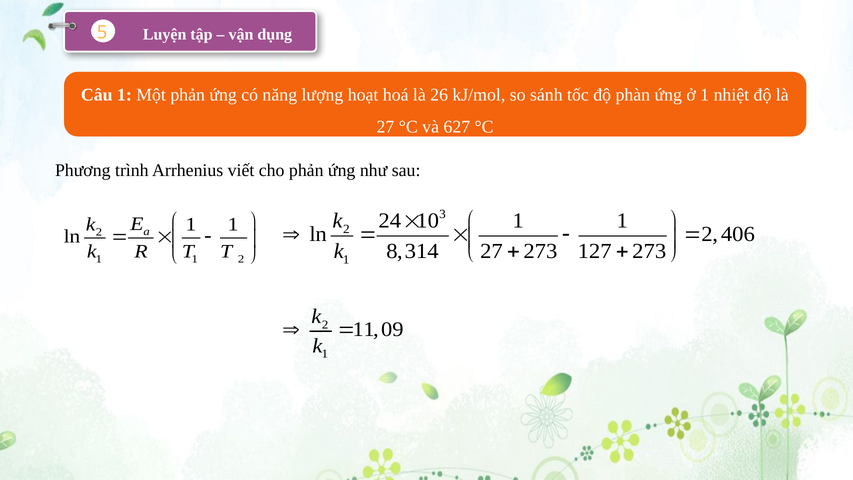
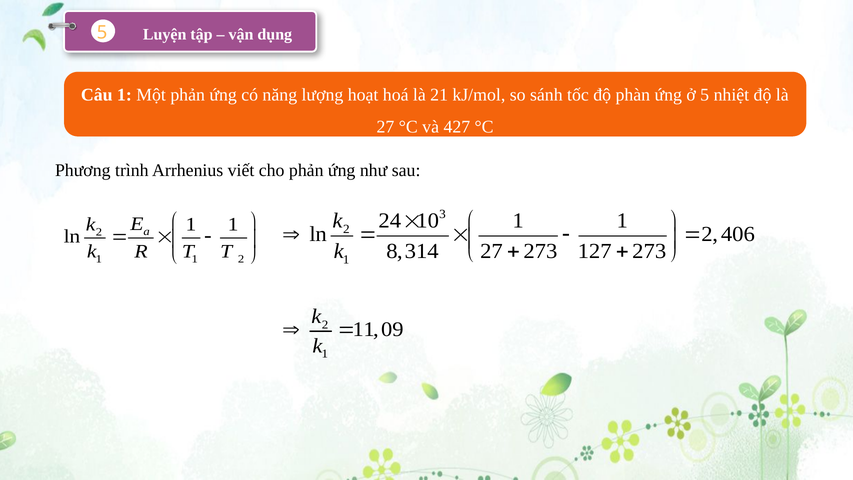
26: 26 -> 21
ở 1: 1 -> 5
627: 627 -> 427
